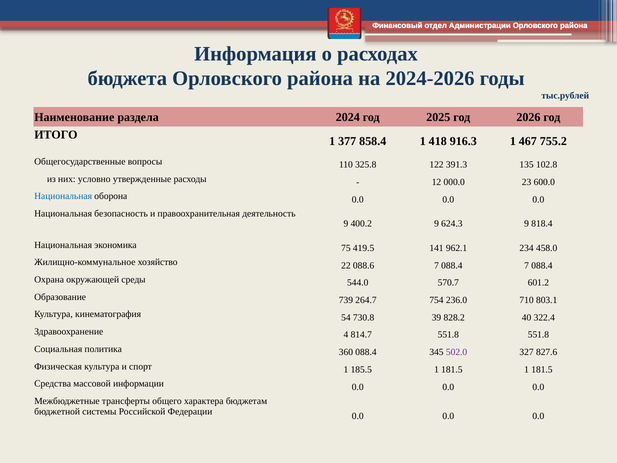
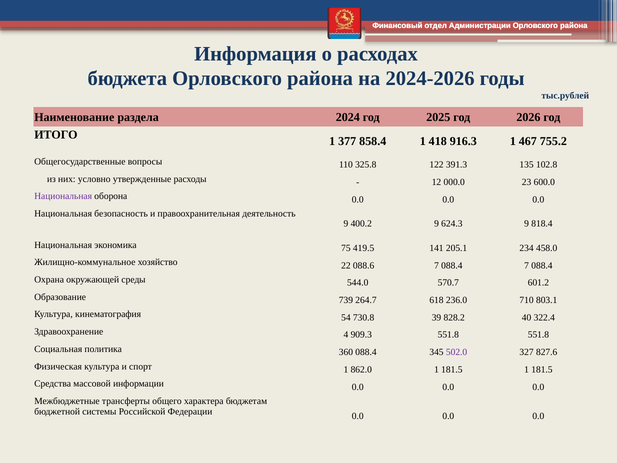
Национальная at (63, 196) colour: blue -> purple
962.1: 962.1 -> 205.1
754: 754 -> 618
814.7: 814.7 -> 909.3
185.5: 185.5 -> 862.0
